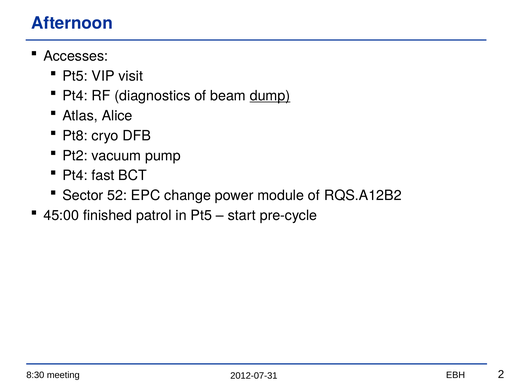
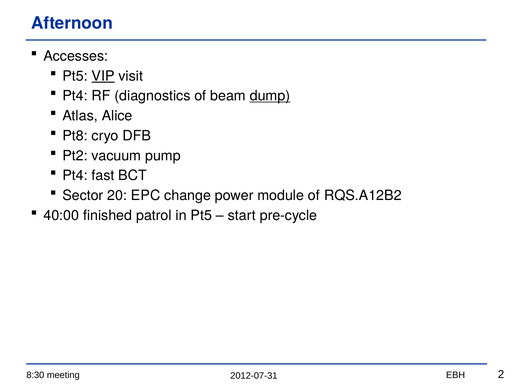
VIP underline: none -> present
52: 52 -> 20
45:00: 45:00 -> 40:00
